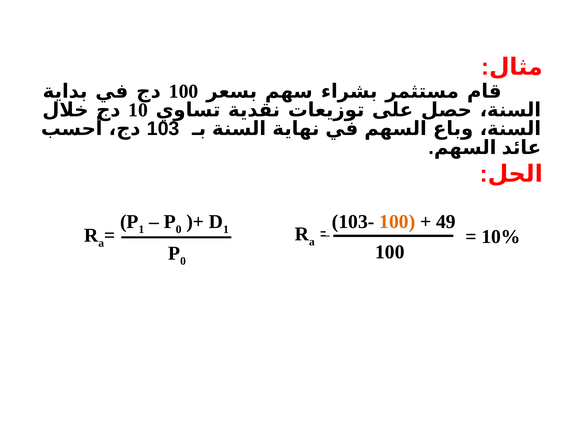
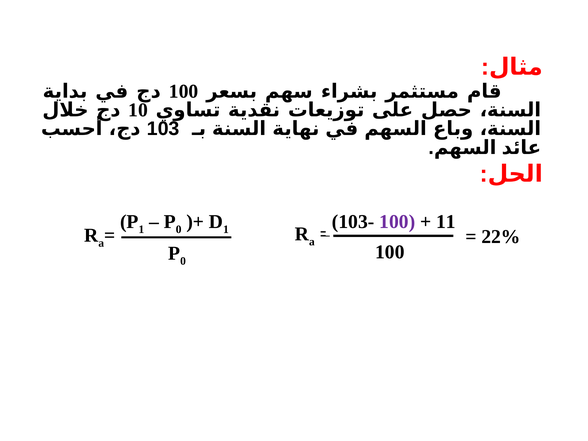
100 at (397, 222) colour: orange -> purple
49: 49 -> 11
10%: 10% -> 22%
